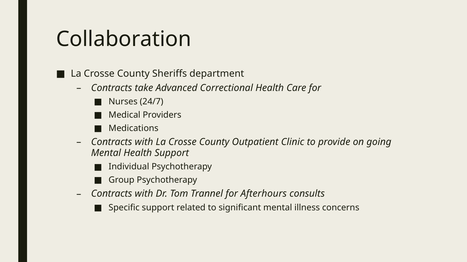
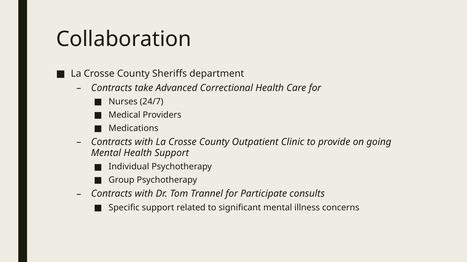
Afterhours: Afterhours -> Participate
